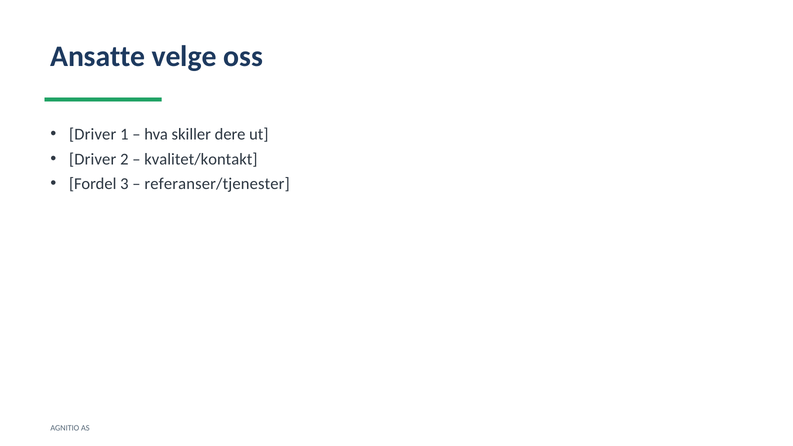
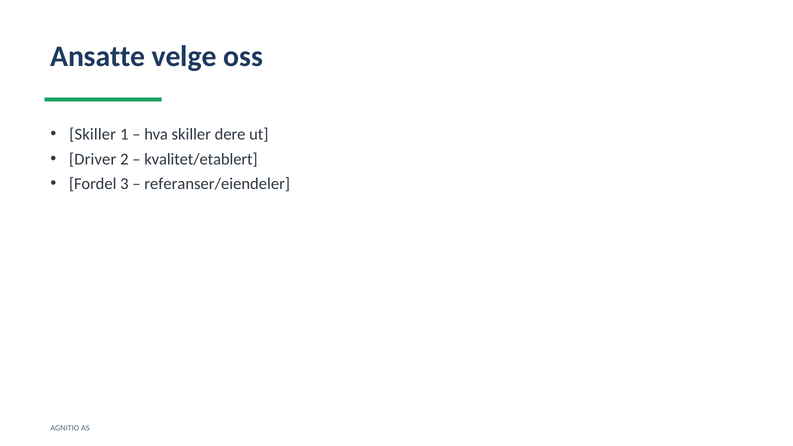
Driver at (93, 134): Driver -> Skiller
kvalitet/kontakt: kvalitet/kontakt -> kvalitet/etablert
referanser/tjenester: referanser/tjenester -> referanser/eiendeler
